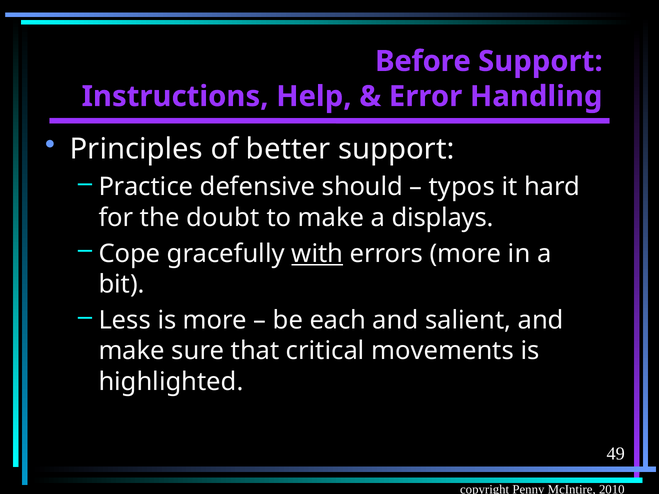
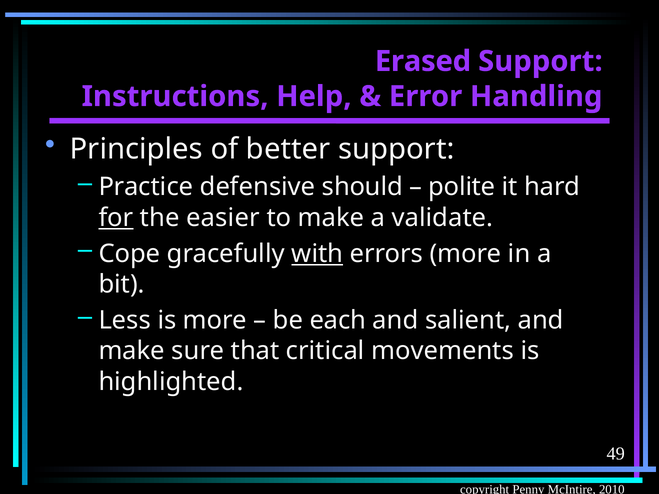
Before: Before -> Erased
typos: typos -> polite
for underline: none -> present
doubt: doubt -> easier
displays: displays -> validate
